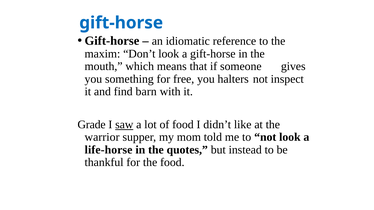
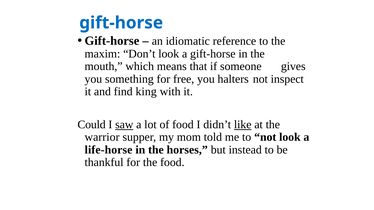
barn: barn -> king
Grade: Grade -> Could
like underline: none -> present
quotes: quotes -> horses
